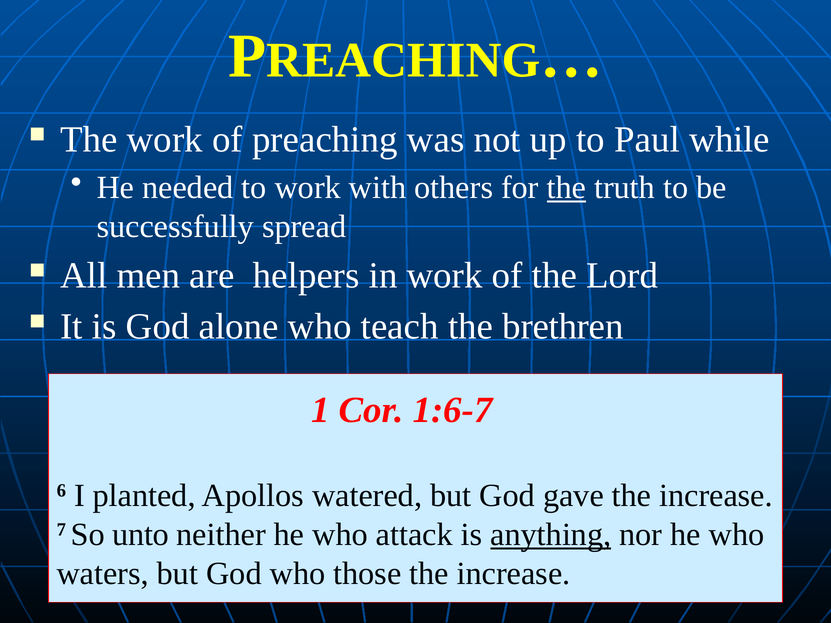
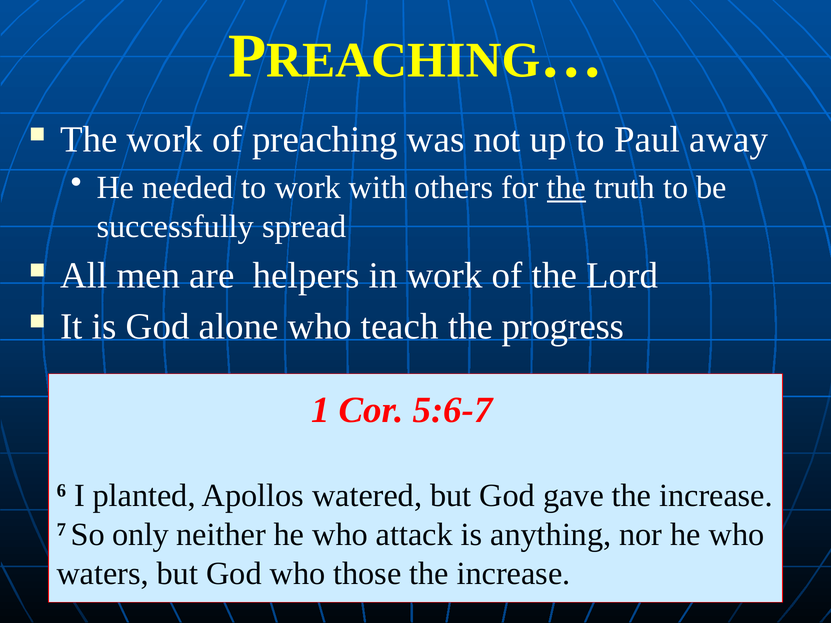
while: while -> away
brethren: brethren -> progress
1:6-7: 1:6-7 -> 5:6-7
unto: unto -> only
anything underline: present -> none
